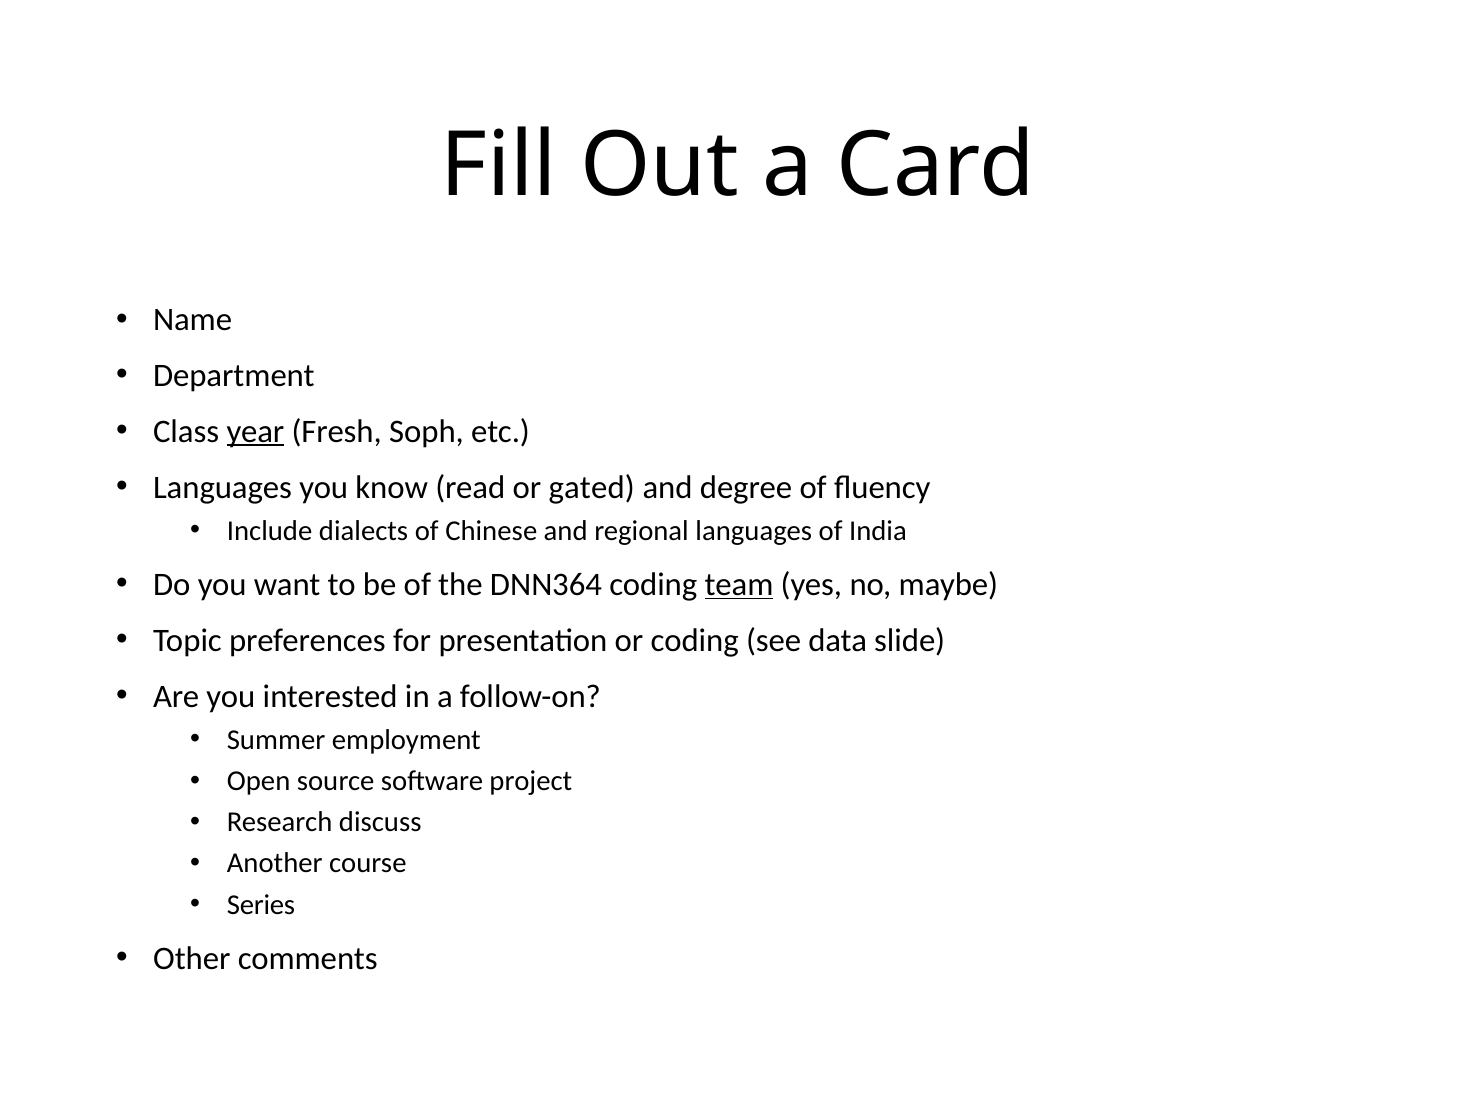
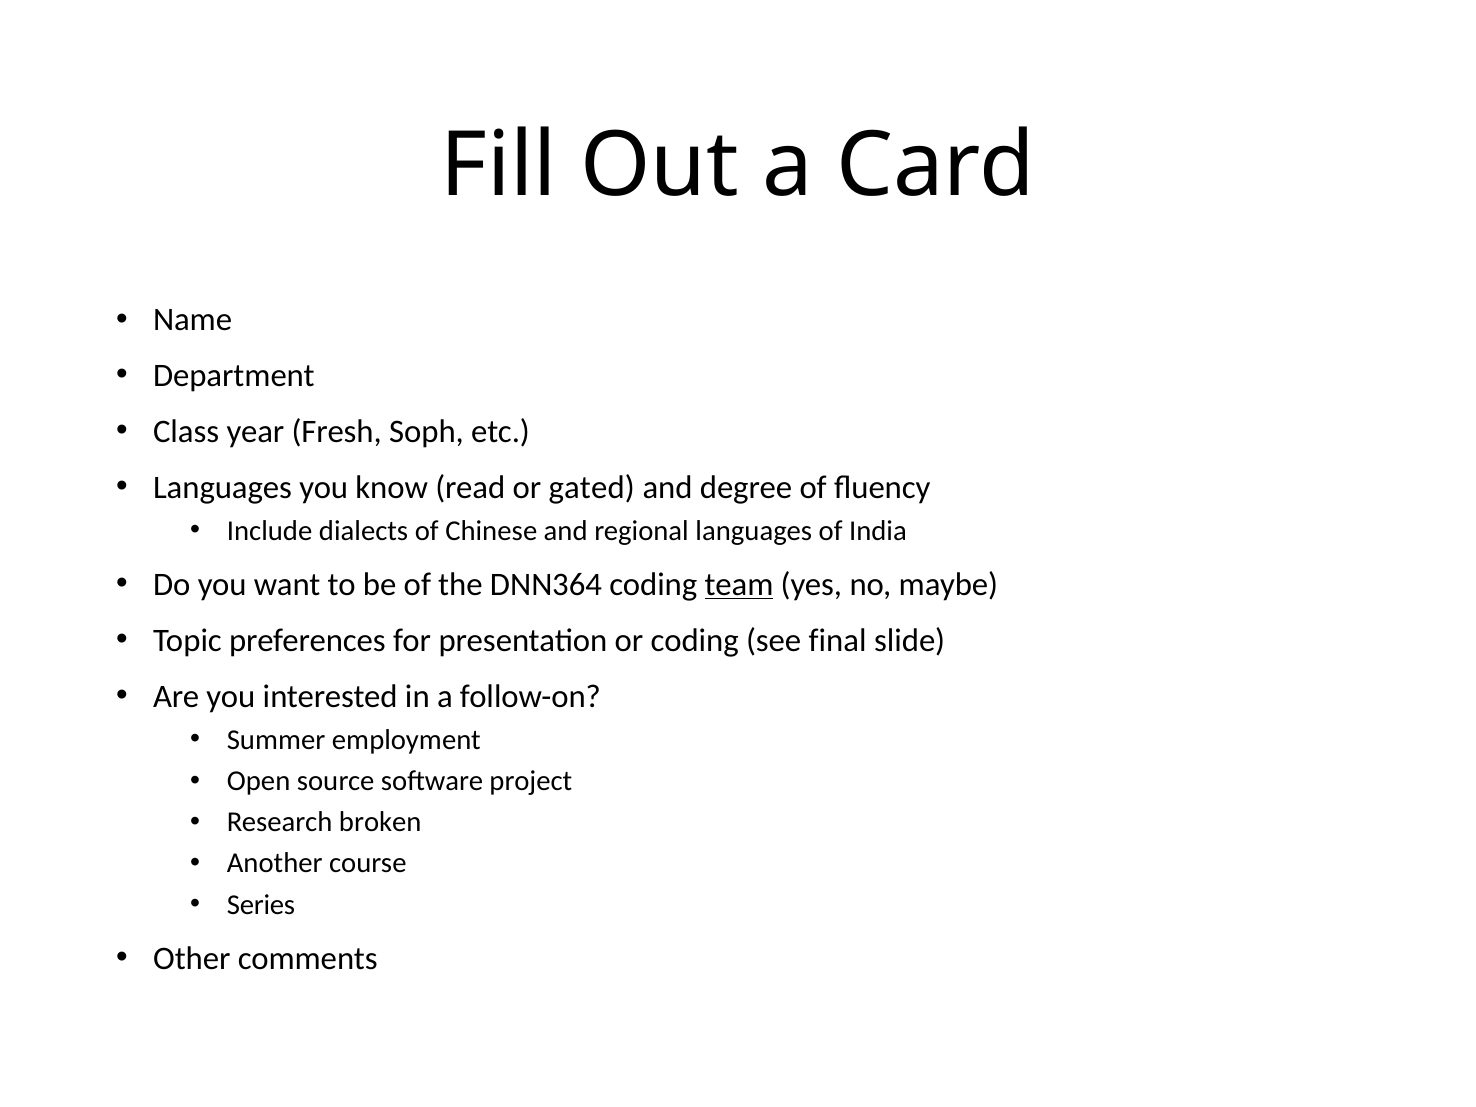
year underline: present -> none
data: data -> final
discuss: discuss -> broken
